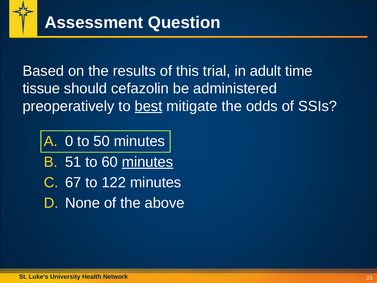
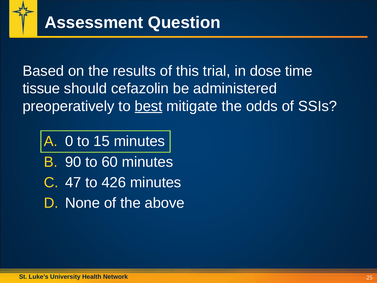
adult: adult -> dose
50: 50 -> 15
51: 51 -> 90
minutes at (148, 162) underline: present -> none
67: 67 -> 47
122: 122 -> 426
